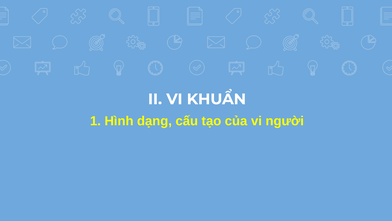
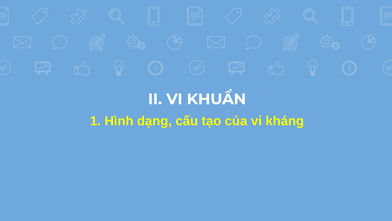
người: người -> kháng
